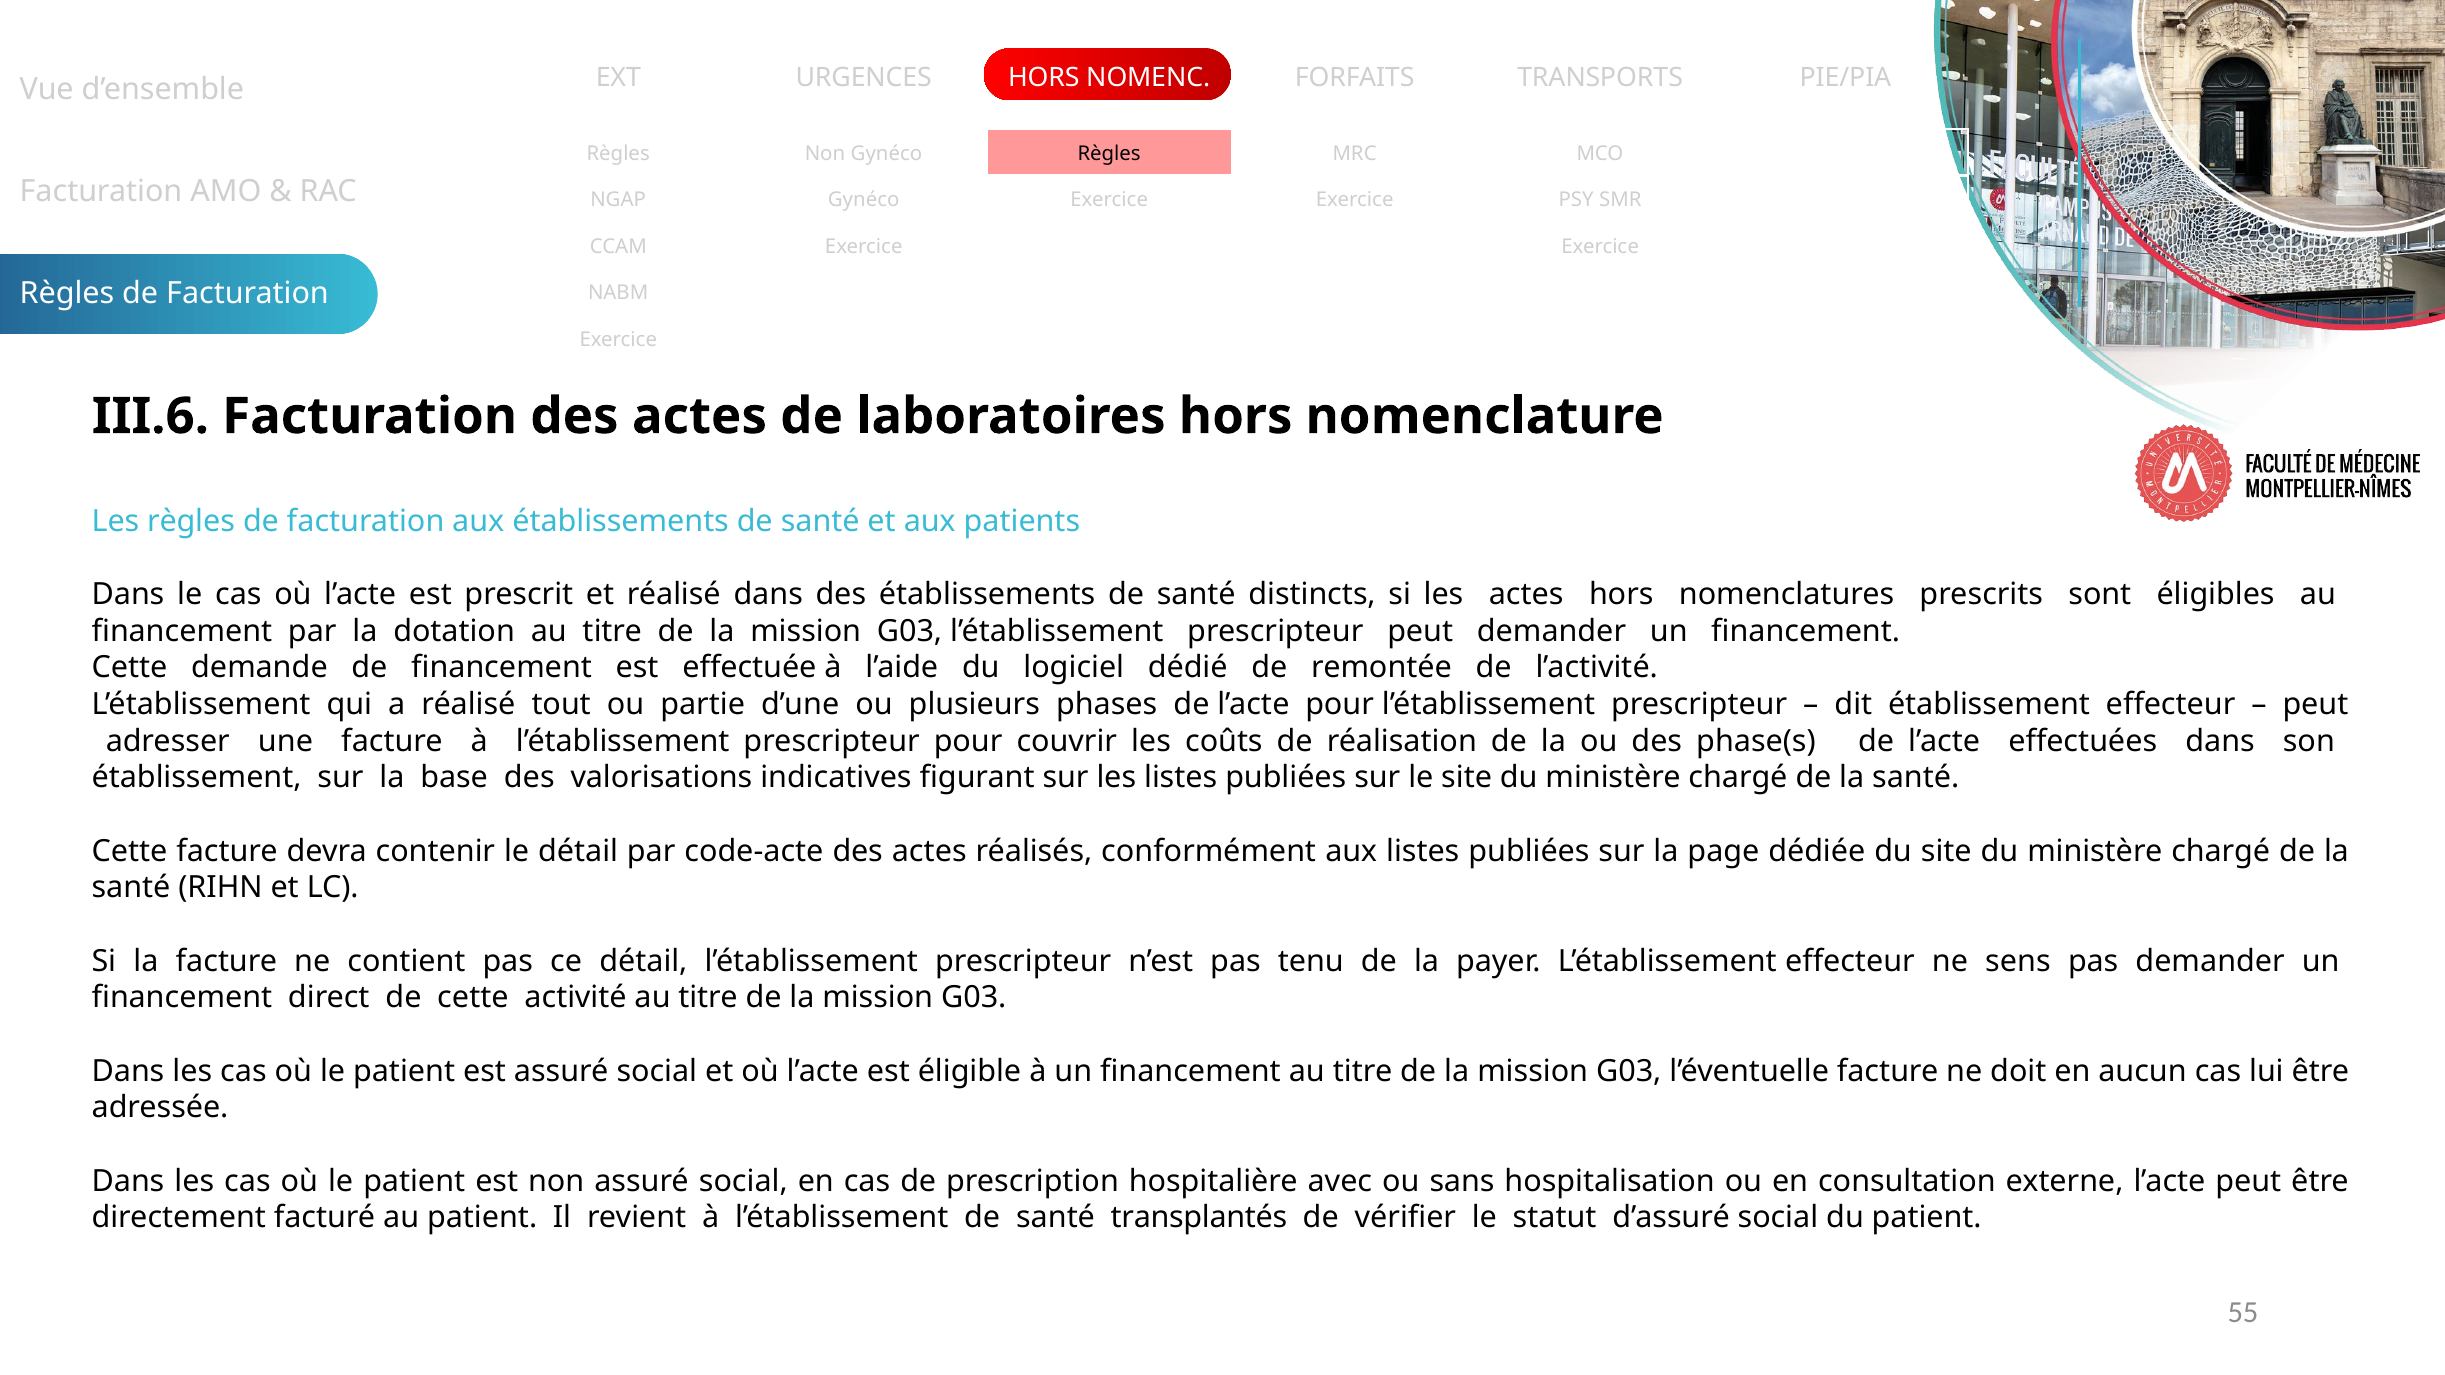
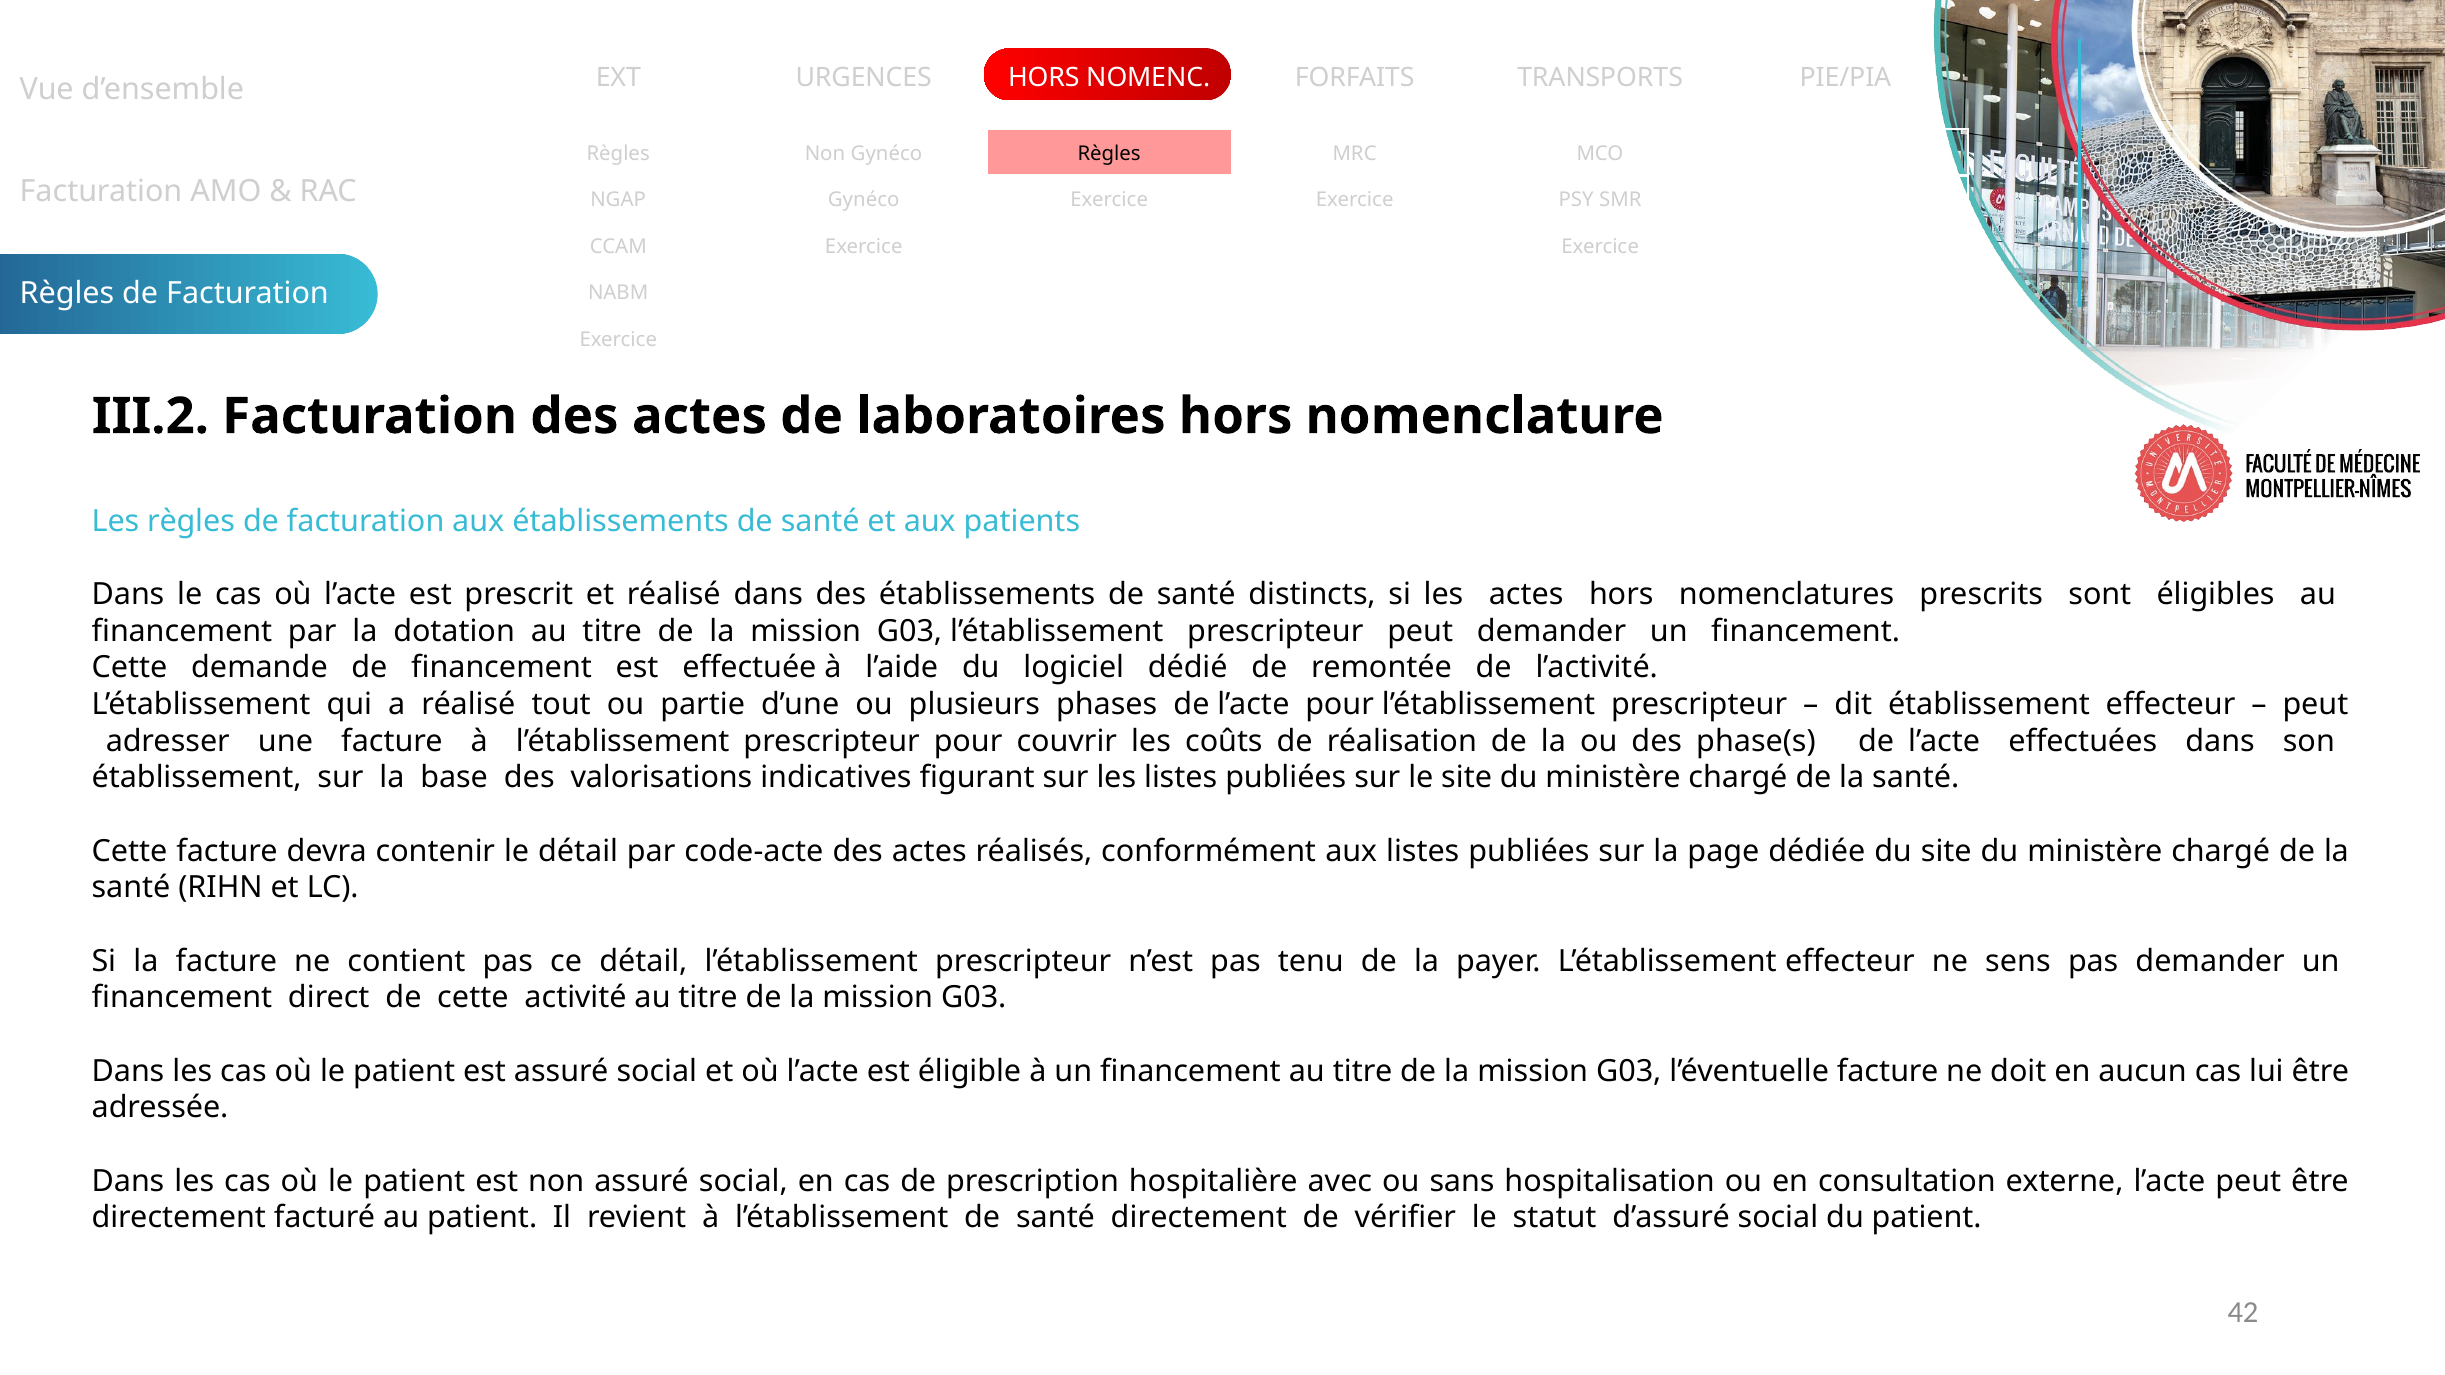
III.6: III.6 -> III.2
santé transplantés: transplantés -> directement
55: 55 -> 42
